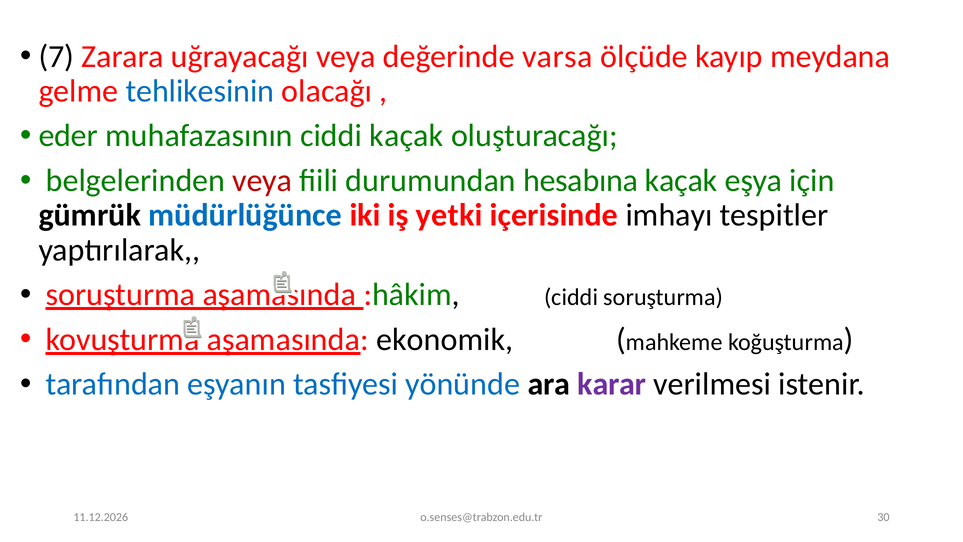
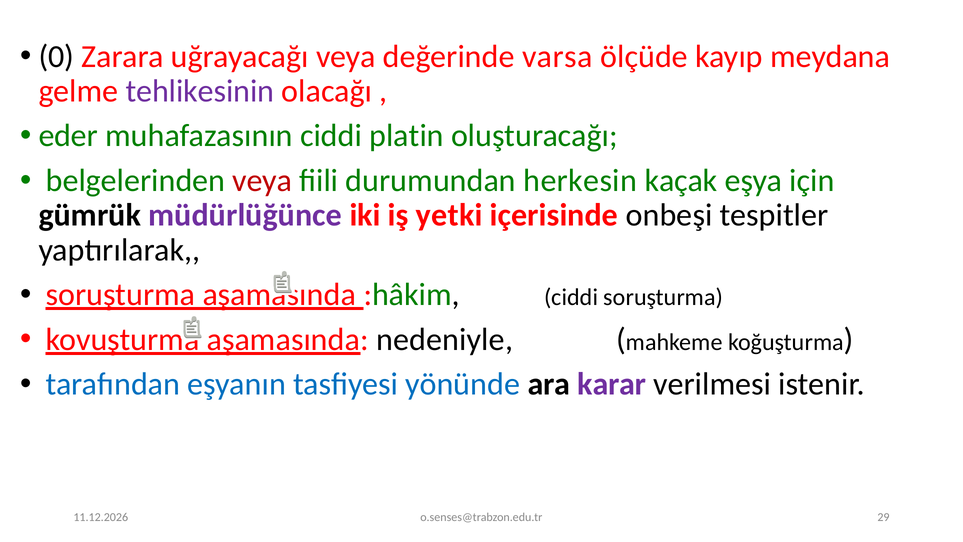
7: 7 -> 0
tehlikesinin colour: blue -> purple
ciddi kaçak: kaçak -> platin
hesabına: hesabına -> herkesin
müdürlüğünce colour: blue -> purple
imhayı: imhayı -> onbeşi
ekonomik: ekonomik -> nedeniyle
30: 30 -> 29
